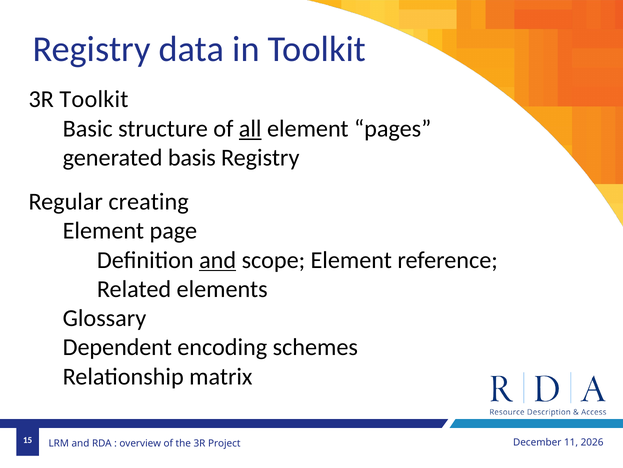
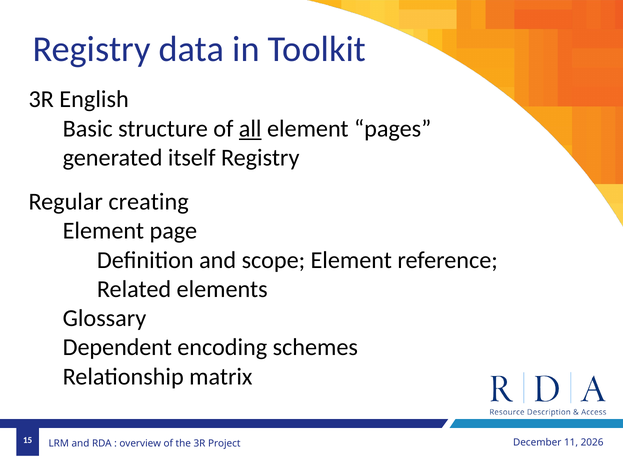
3R Toolkit: Toolkit -> English
basis: basis -> itself
and at (218, 260) underline: present -> none
